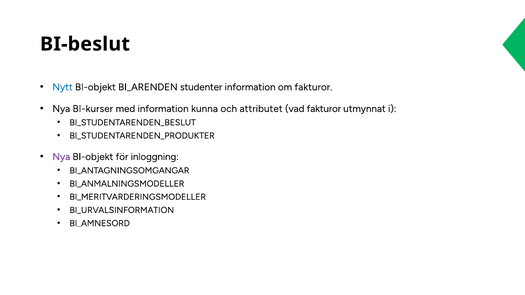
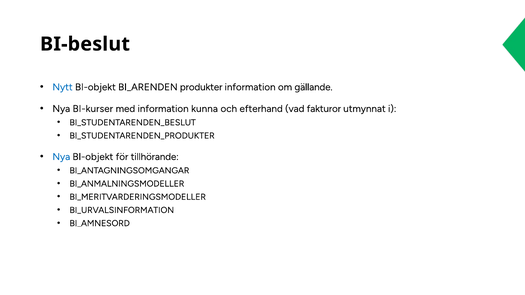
studenter: studenter -> produkter
om fakturor: fakturor -> gällande
attributet: attributet -> efterhand
Nya at (61, 157) colour: purple -> blue
inloggning: inloggning -> tillhörande
